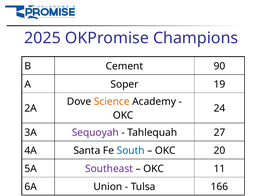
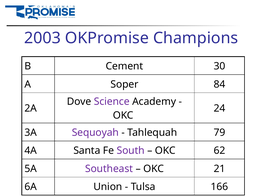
2025: 2025 -> 2003
90: 90 -> 30
19: 19 -> 84
Science colour: orange -> purple
27: 27 -> 79
South colour: blue -> purple
20: 20 -> 62
11: 11 -> 21
